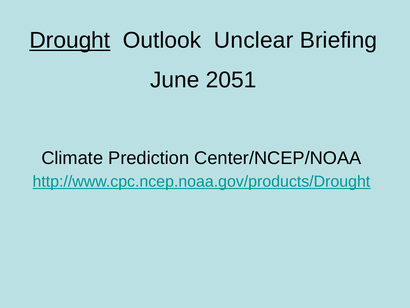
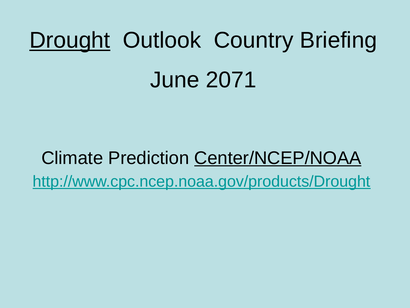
Unclear: Unclear -> Country
2051: 2051 -> 2071
Center/NCEP/NOAA underline: none -> present
